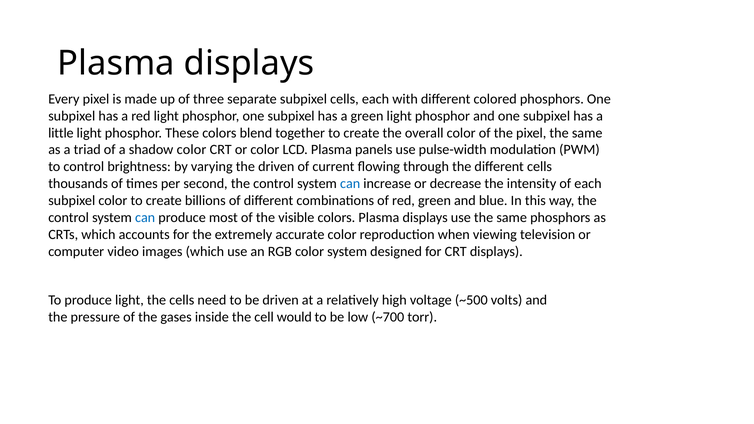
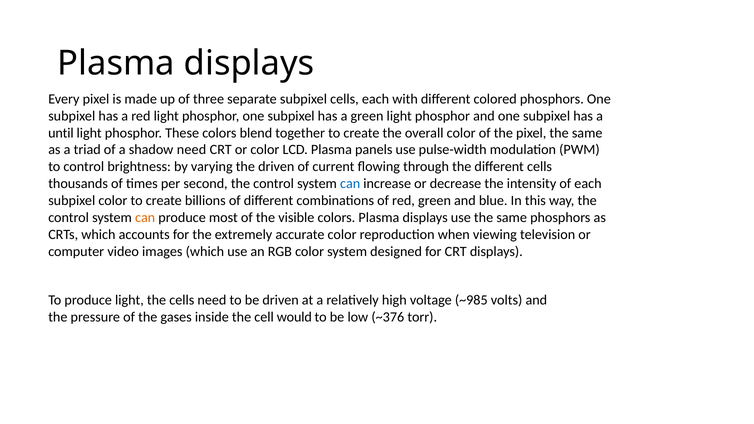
little: little -> until
shadow color: color -> need
can at (145, 218) colour: blue -> orange
~500: ~500 -> ~985
~700: ~700 -> ~376
